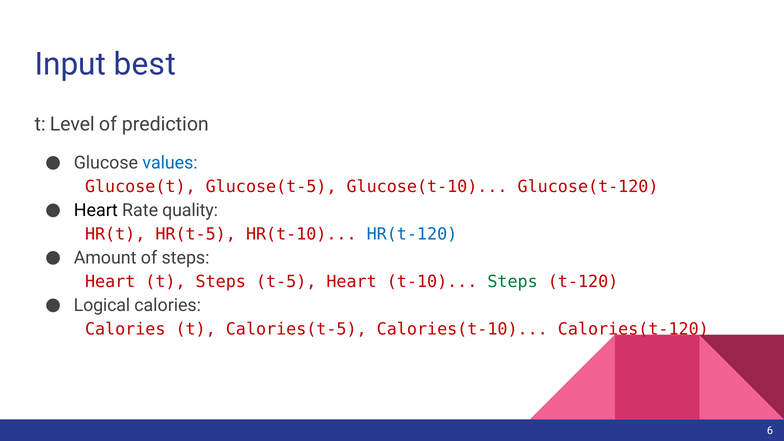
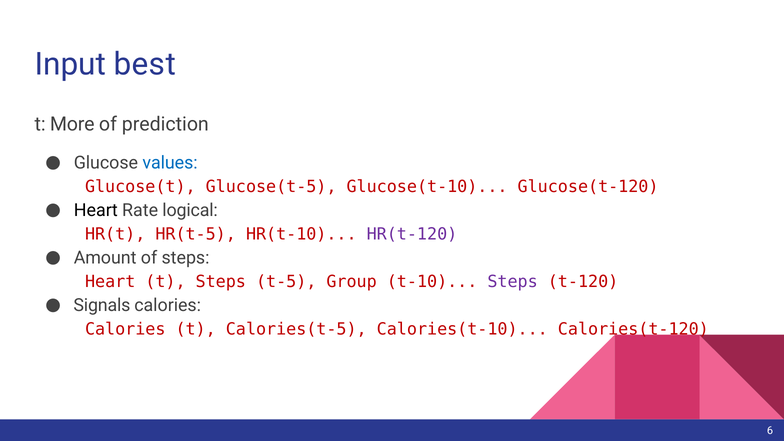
Level: Level -> More
quality: quality -> logical
HR(t-120 colour: blue -> purple
t-5 Heart: Heart -> Group
Steps at (513, 282) colour: green -> purple
Logical: Logical -> Signals
